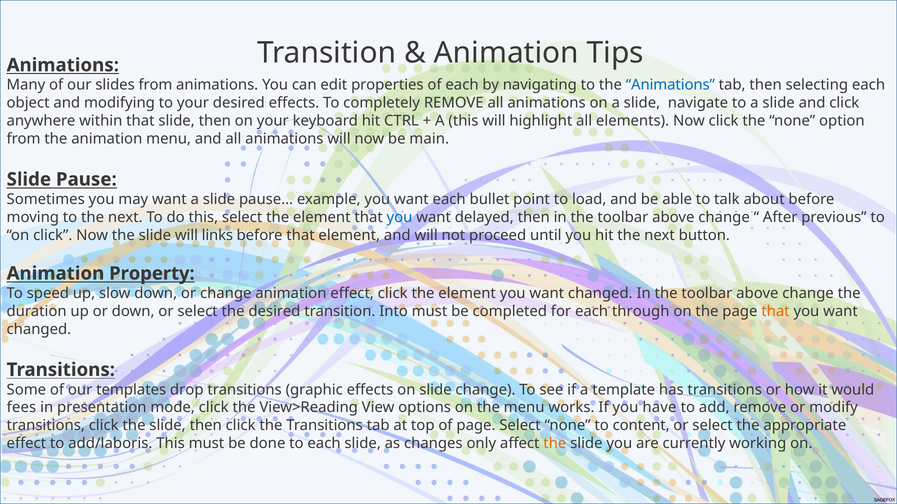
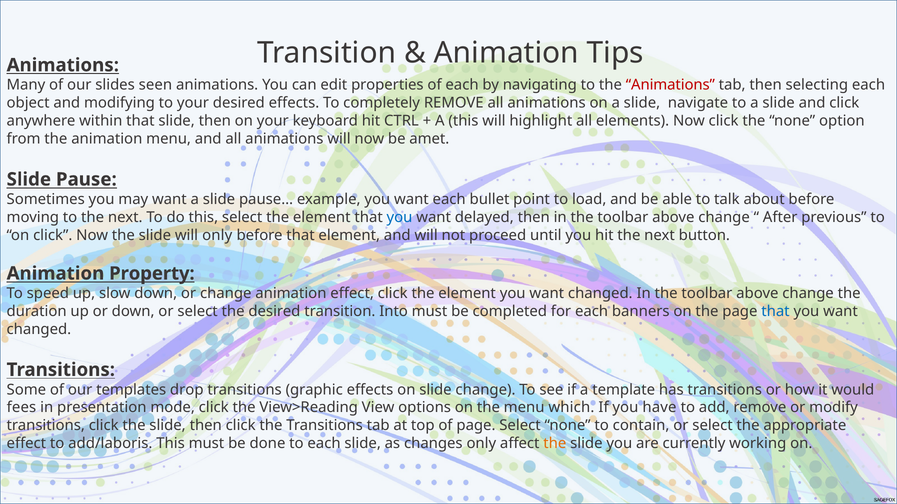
slides from: from -> seen
Animations at (670, 85) colour: blue -> red
main: main -> amet
will links: links -> only
through: through -> banners
that at (775, 312) colour: orange -> blue
works: works -> which
content: content -> contain
